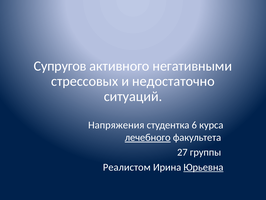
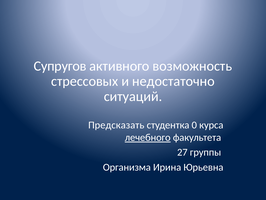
негативными: негативными -> возможность
Напряжения: Напряжения -> Предсказать
6: 6 -> 0
Реалистом: Реалистом -> Организма
Юрьевна underline: present -> none
